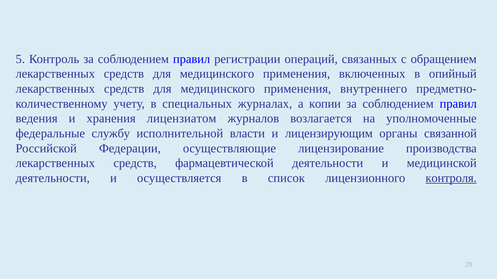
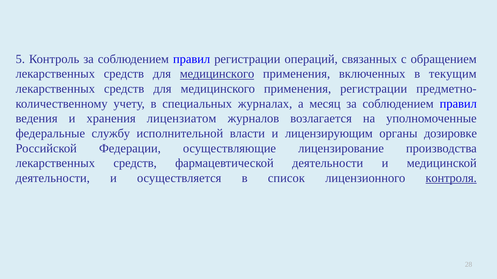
медицинского at (217, 74) underline: none -> present
опийный: опийный -> текущим
применения внутреннего: внутреннего -> регистрации
копии: копии -> месяц
связанной: связанной -> дозировке
